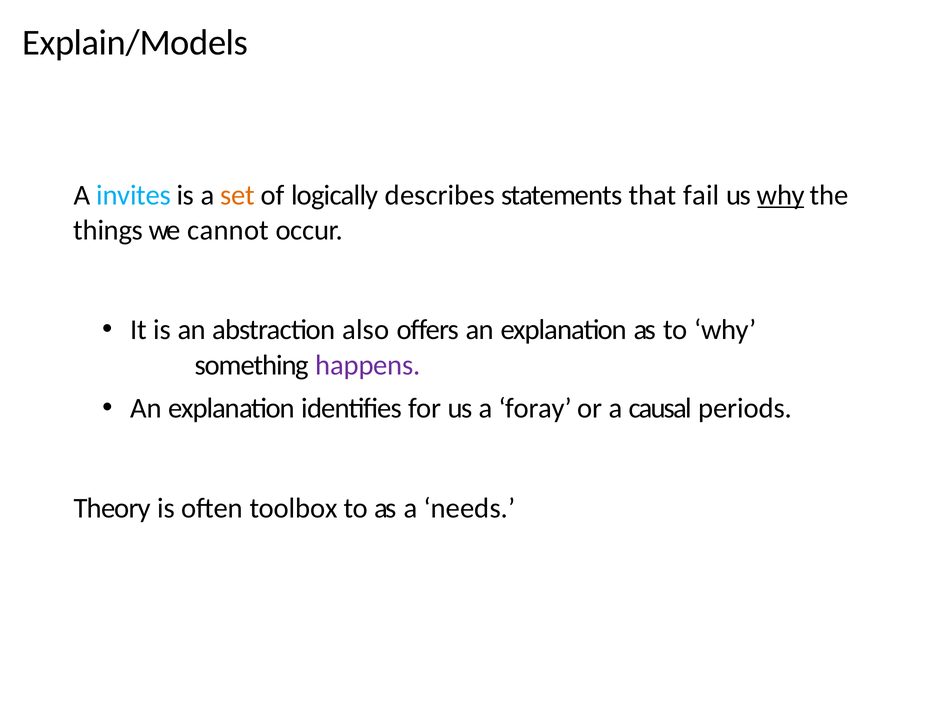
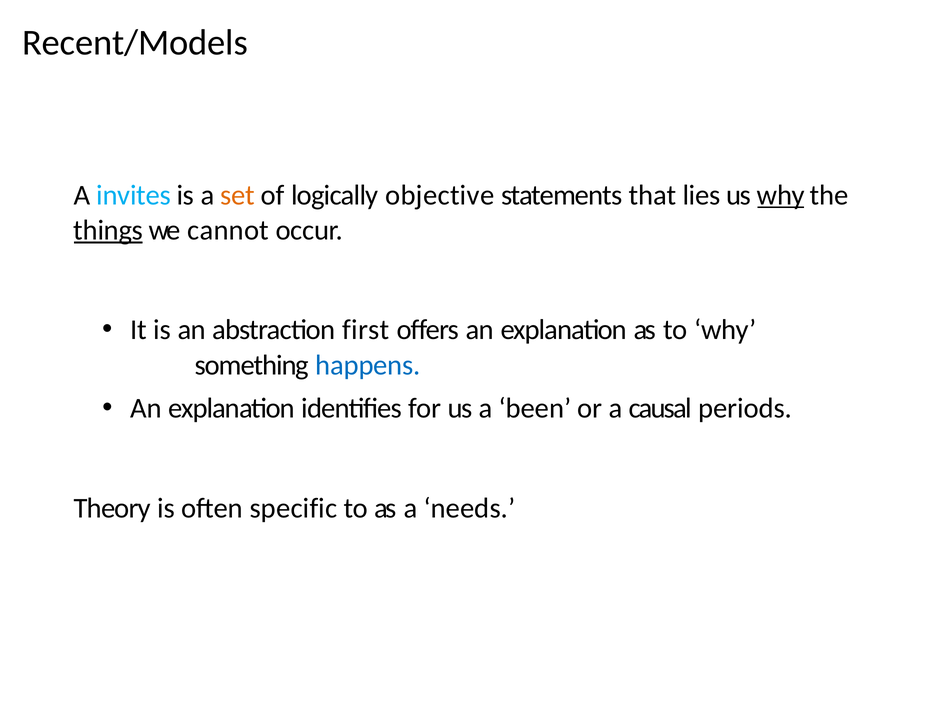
Explain/Models: Explain/Models -> Recent/Models
describes: describes -> objective
fail: fail -> lies
things underline: none -> present
also: also -> first
happens colour: purple -> blue
foray: foray -> been
toolbox: toolbox -> specific
